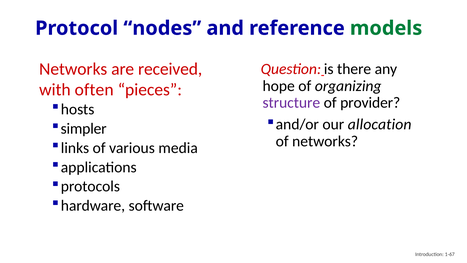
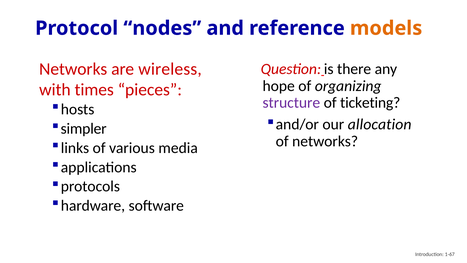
models colour: green -> orange
received: received -> wireless
often: often -> times
provider: provider -> ticketing
